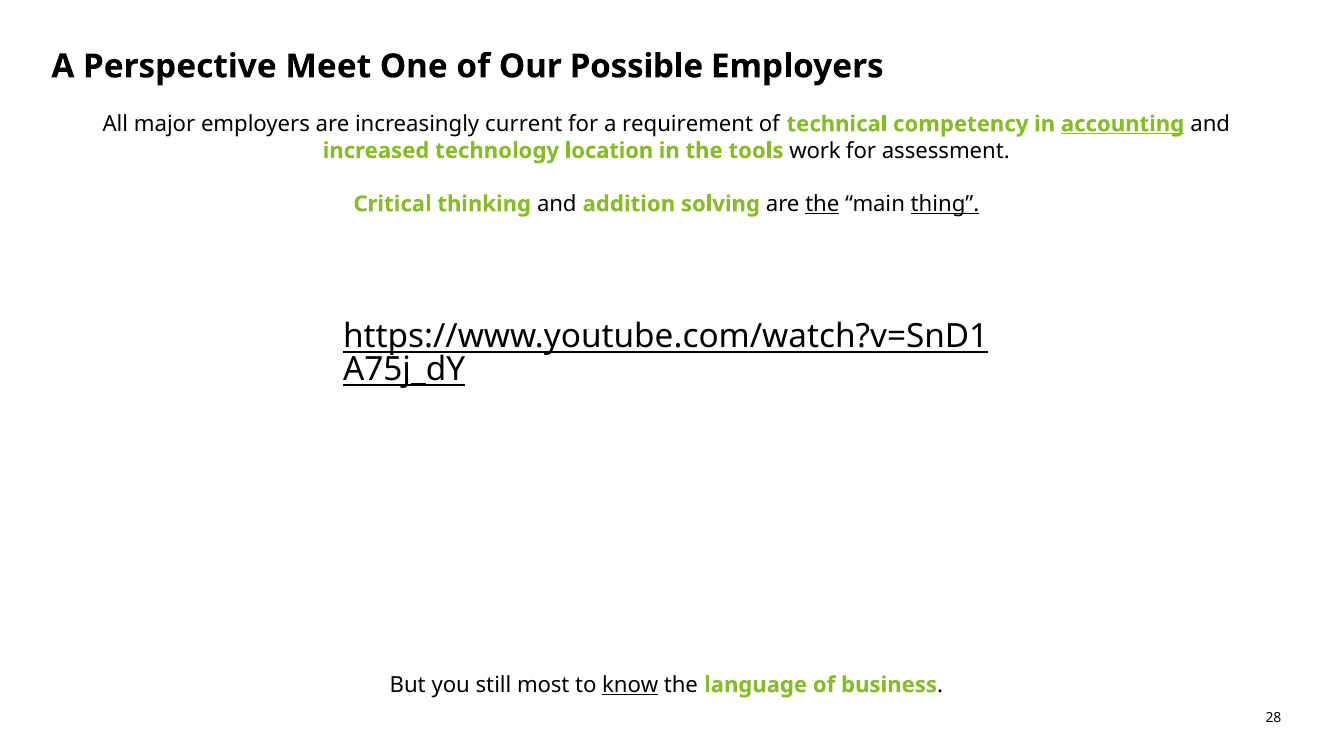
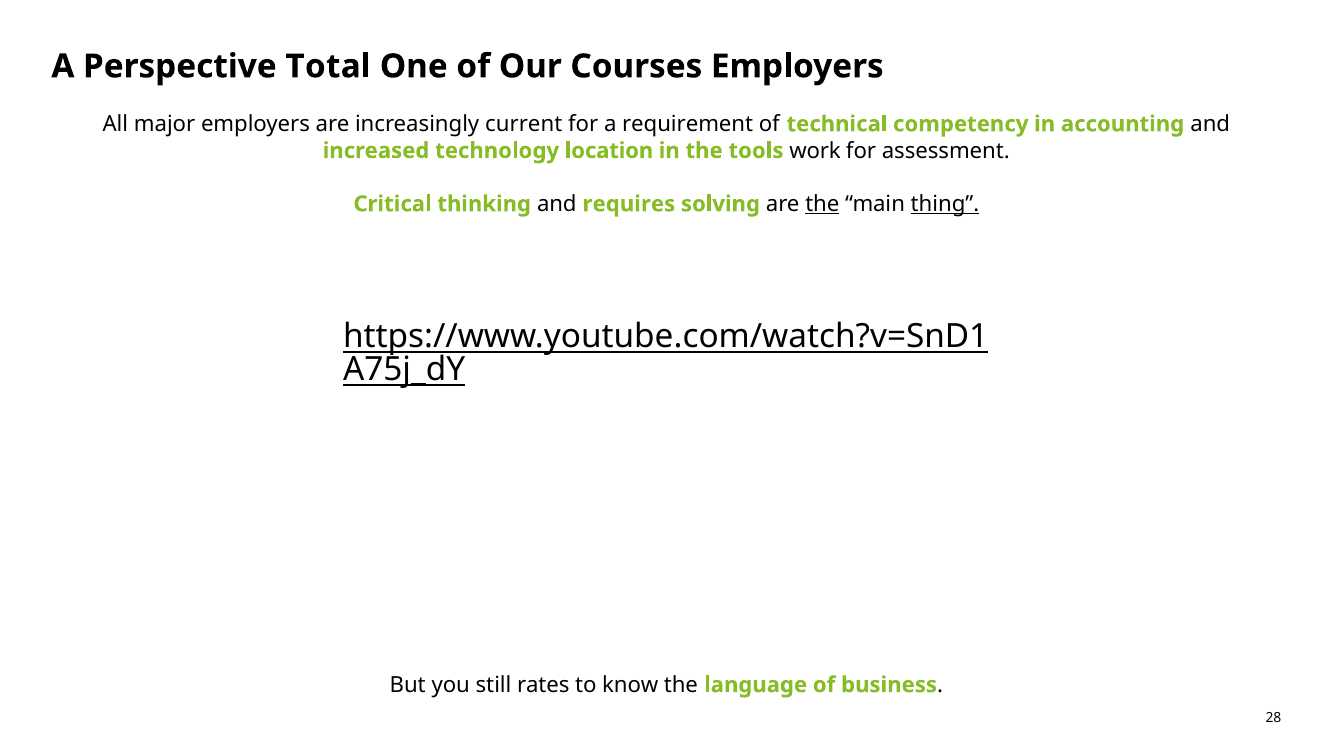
Meet: Meet -> Total
Possible: Possible -> Courses
accounting underline: present -> none
addition: addition -> requires
most: most -> rates
know underline: present -> none
